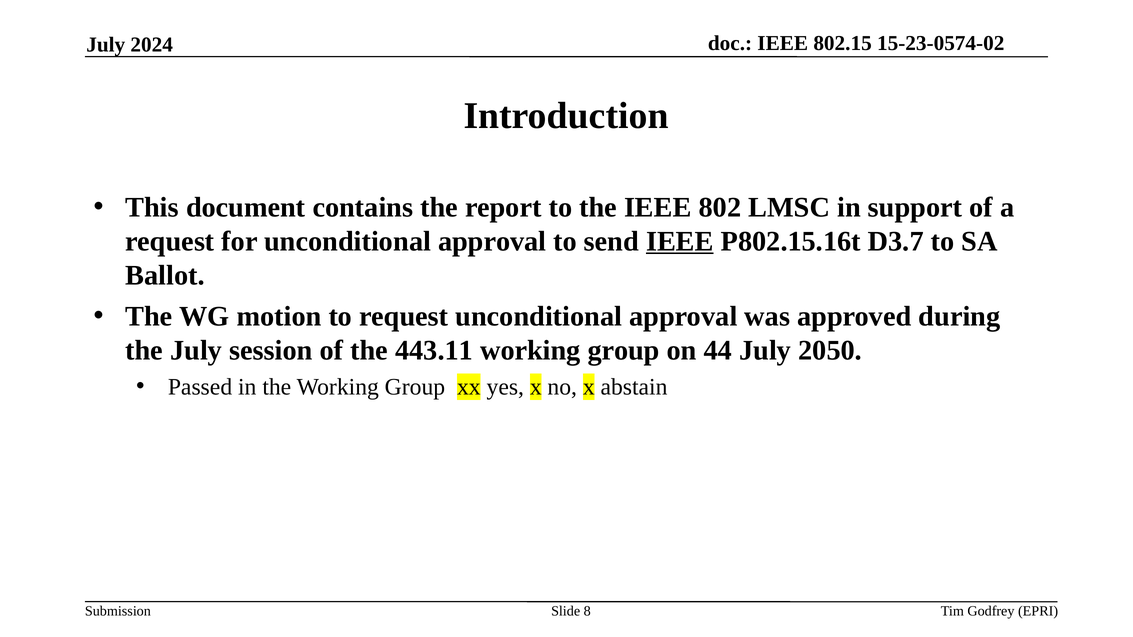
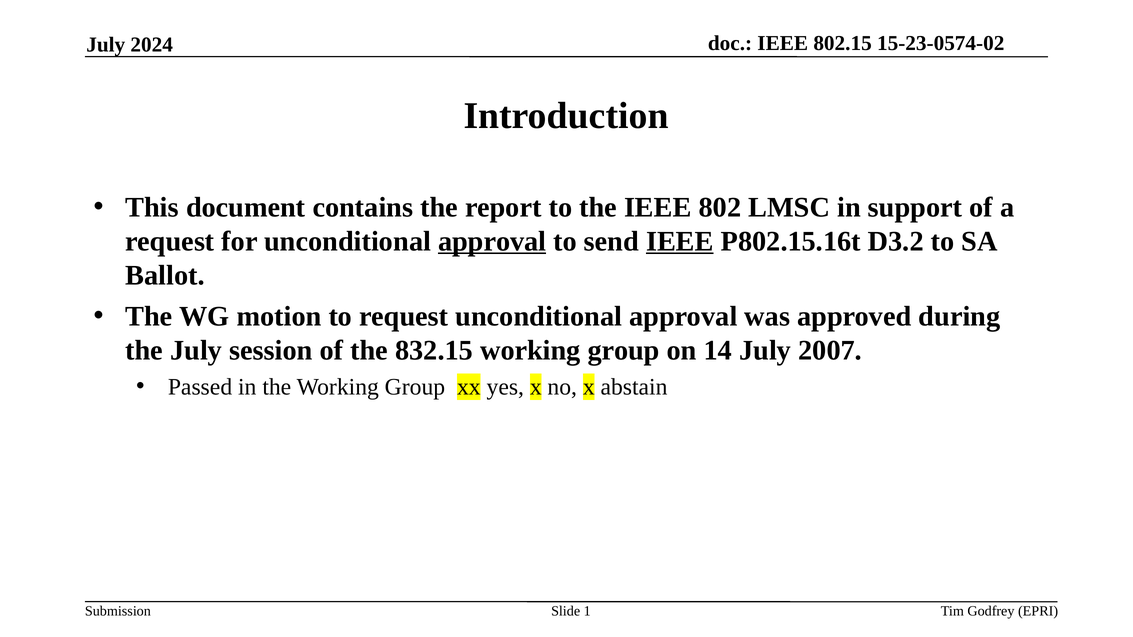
approval at (492, 241) underline: none -> present
D3.7: D3.7 -> D3.2
443.11: 443.11 -> 832.15
44: 44 -> 14
2050: 2050 -> 2007
8: 8 -> 1
